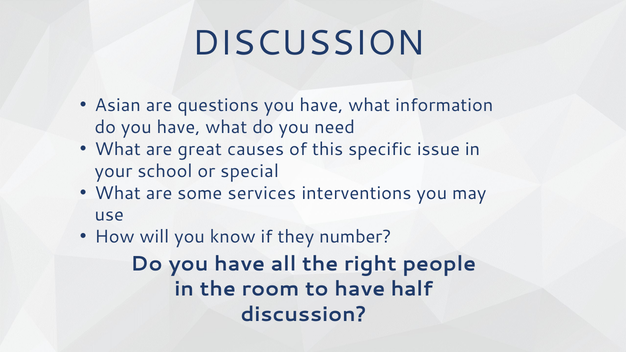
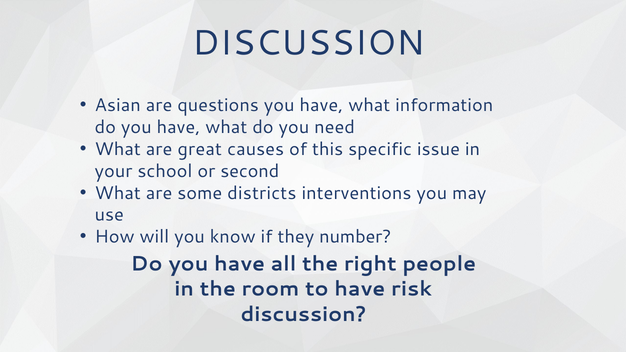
special: special -> second
services: services -> districts
half: half -> risk
